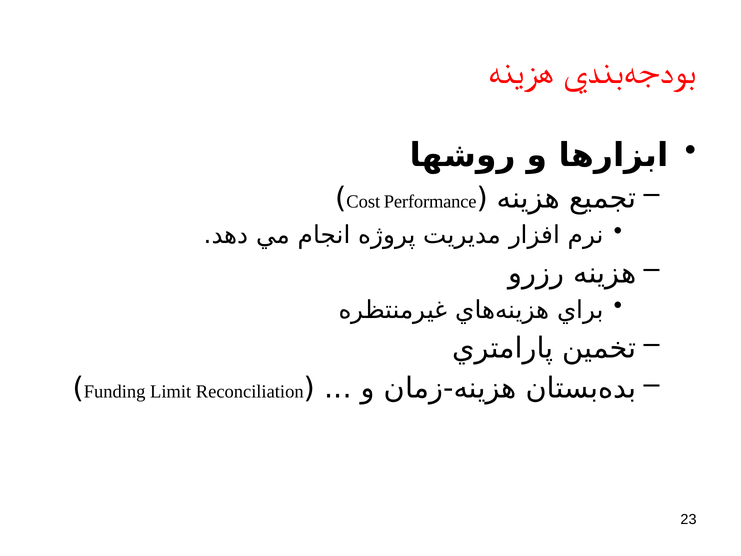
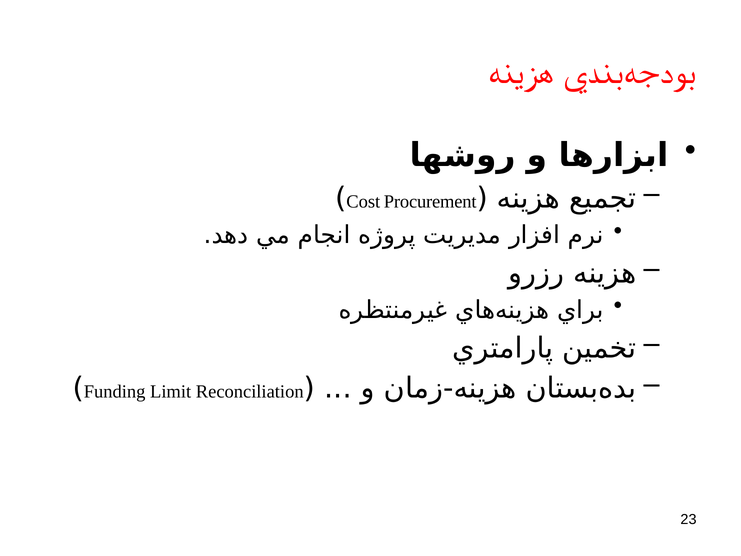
Performance: Performance -> Procurement
